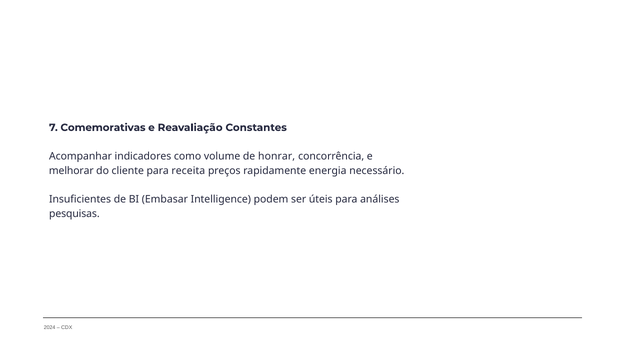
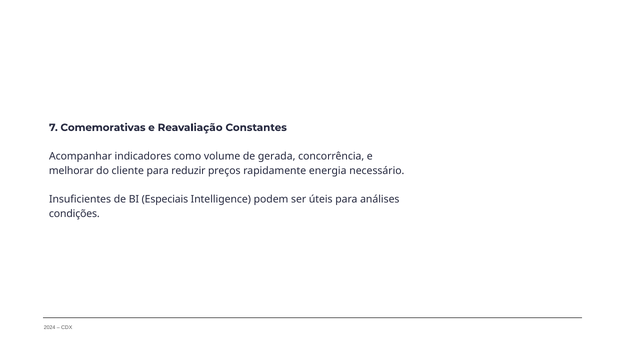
honrar: honrar -> gerada
receita: receita -> reduzir
Embasar: Embasar -> Especiais
pesquisas: pesquisas -> condições
